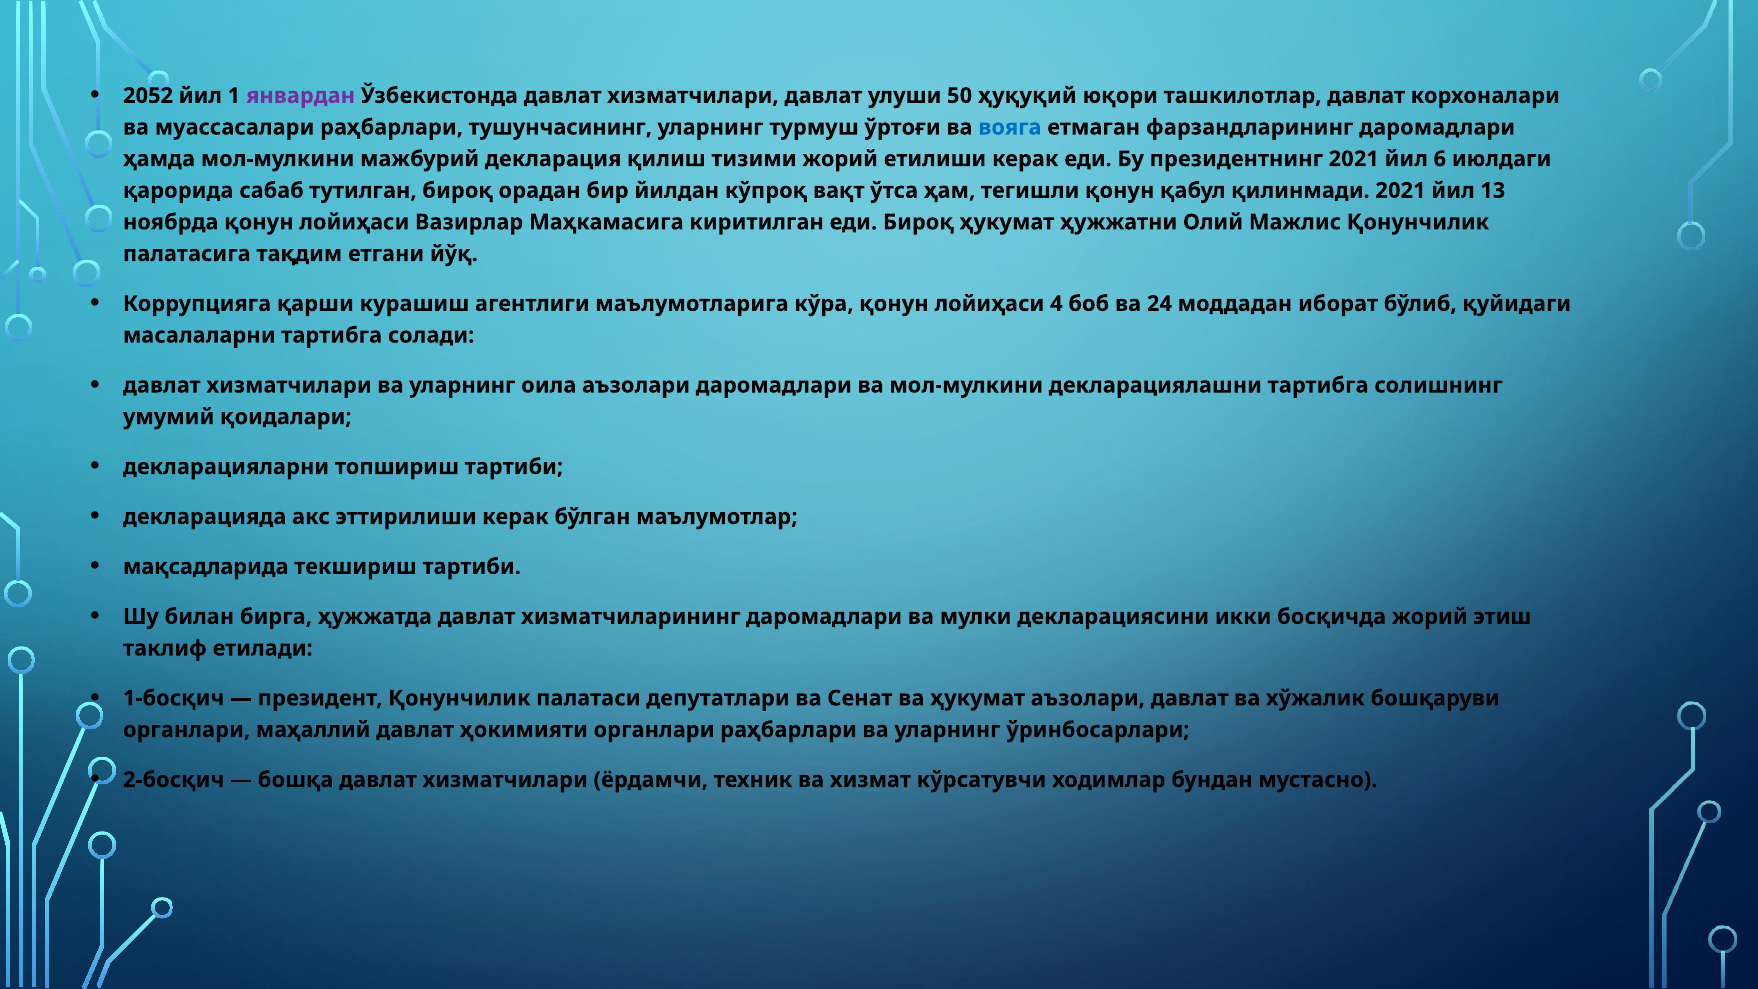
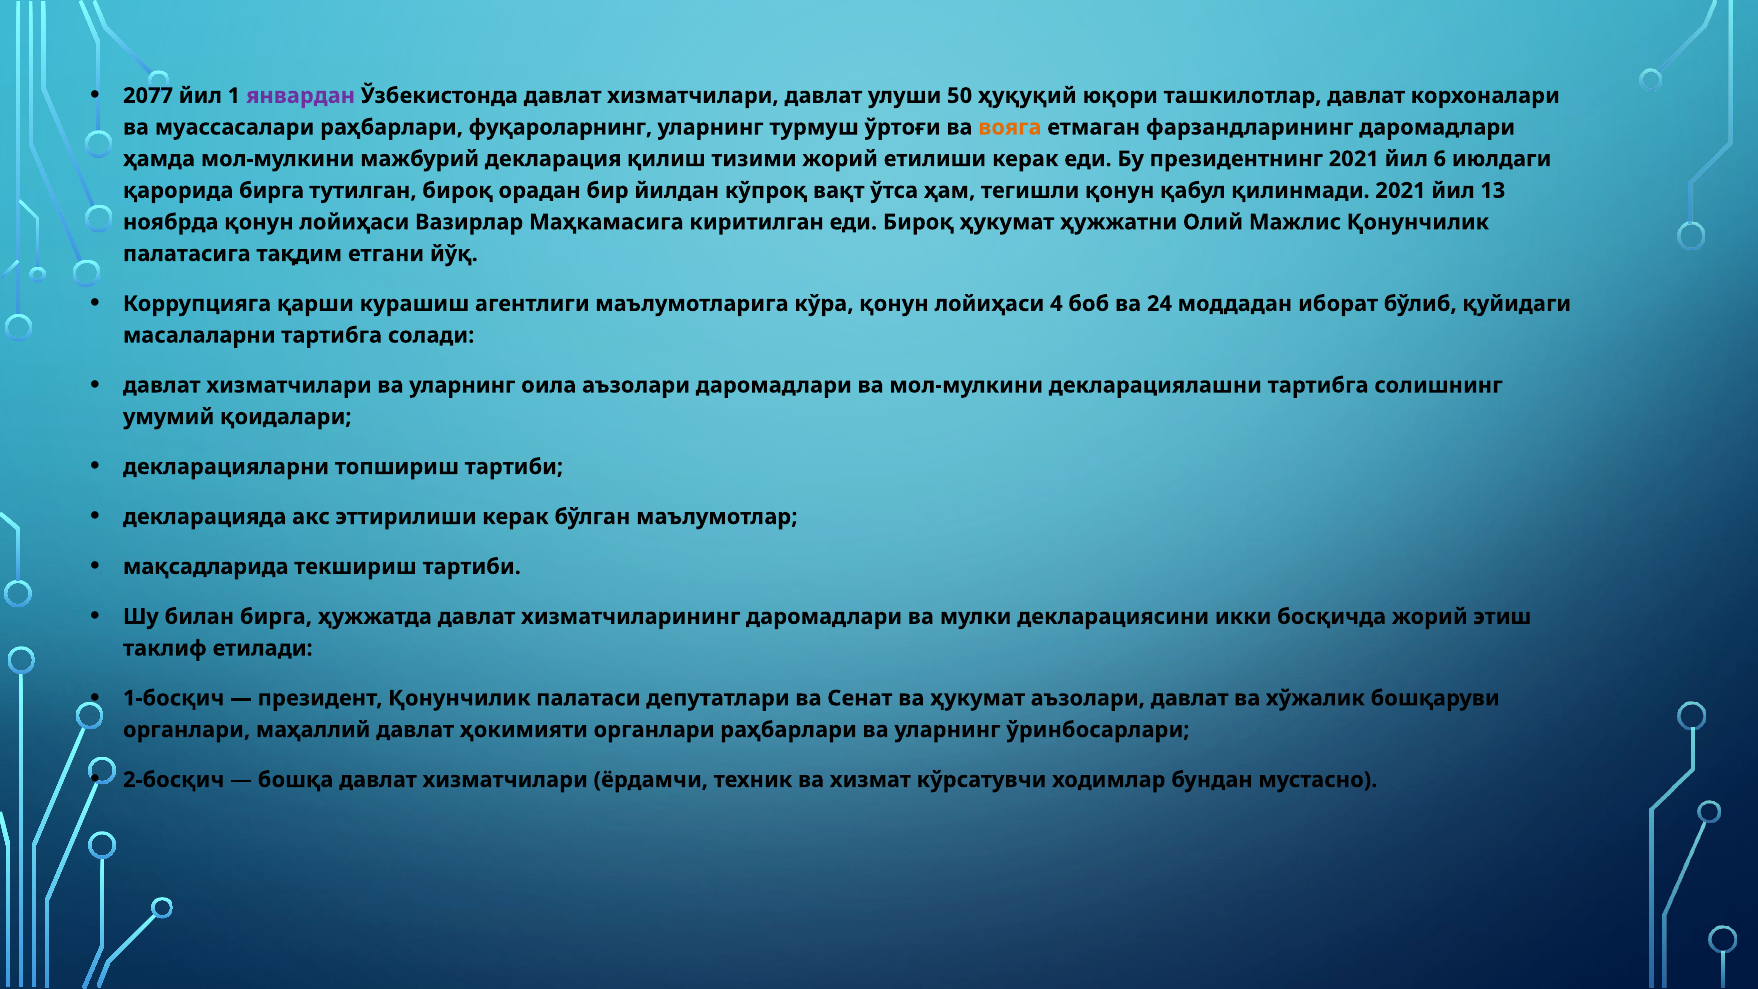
2052: 2052 -> 2077
тушунчасининг: тушунчасининг -> фуқароларнинг
вояга colour: blue -> orange
қарорида сабаб: сабаб -> бирга
